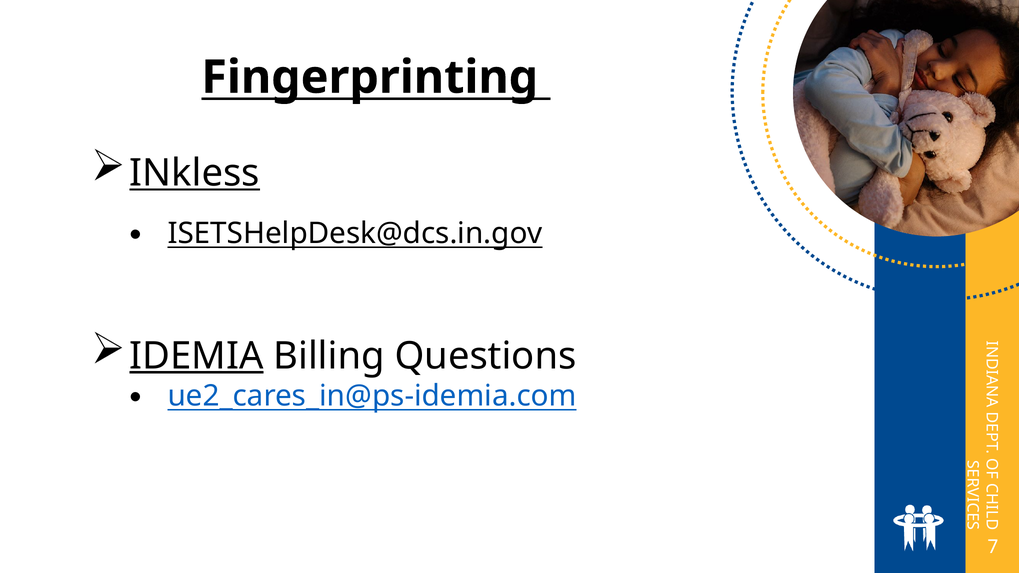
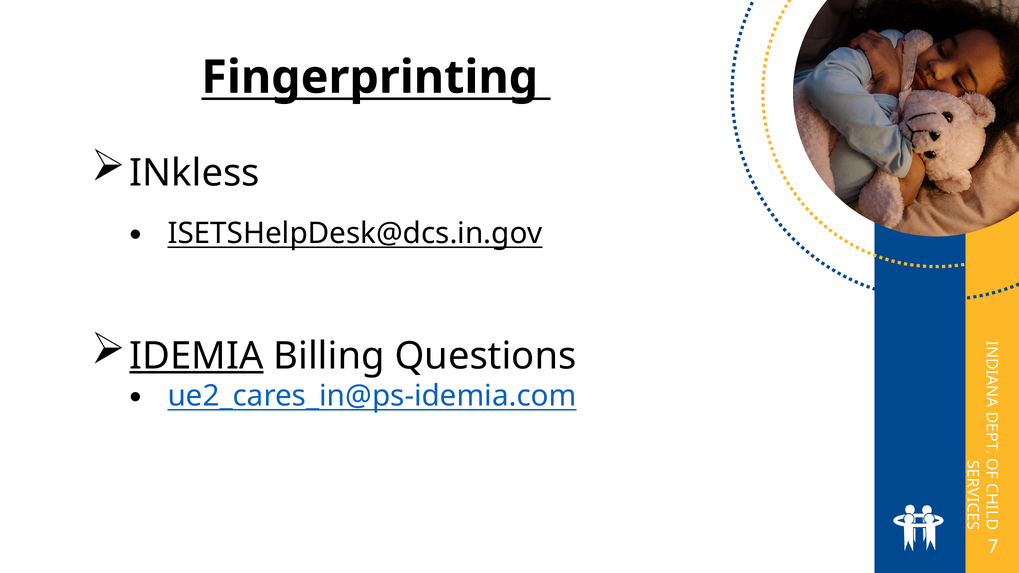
INkless underline: present -> none
